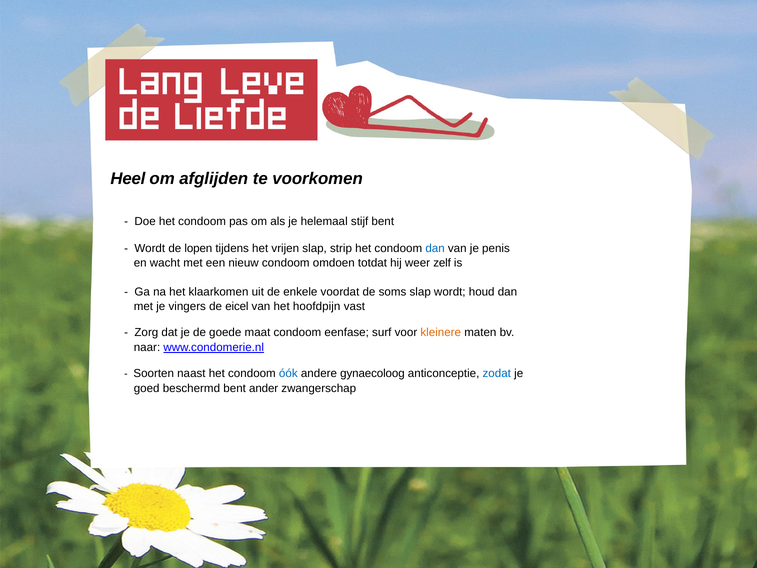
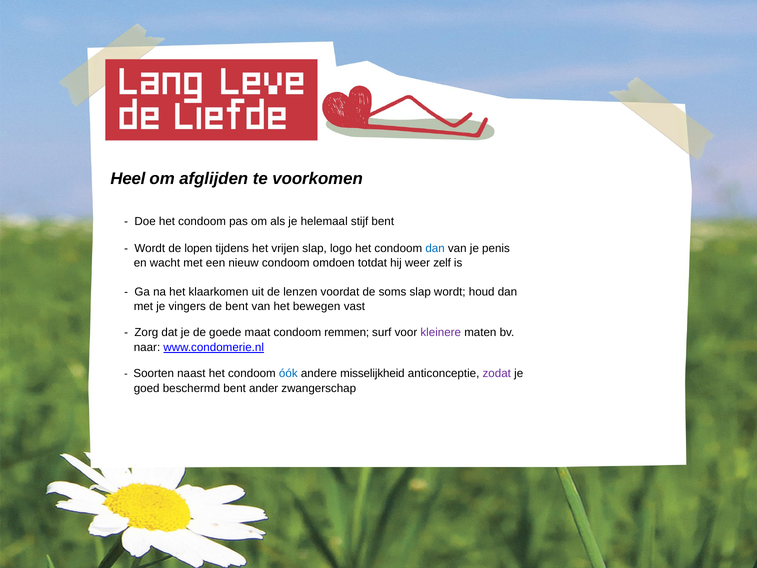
strip: strip -> logo
enkele: enkele -> lenzen
de eicel: eicel -> bent
hoofdpijn: hoofdpijn -> bewegen
eenfase: eenfase -> remmen
kleinere colour: orange -> purple
gynaecoloog: gynaecoloog -> misselijkheid
zodat colour: blue -> purple
